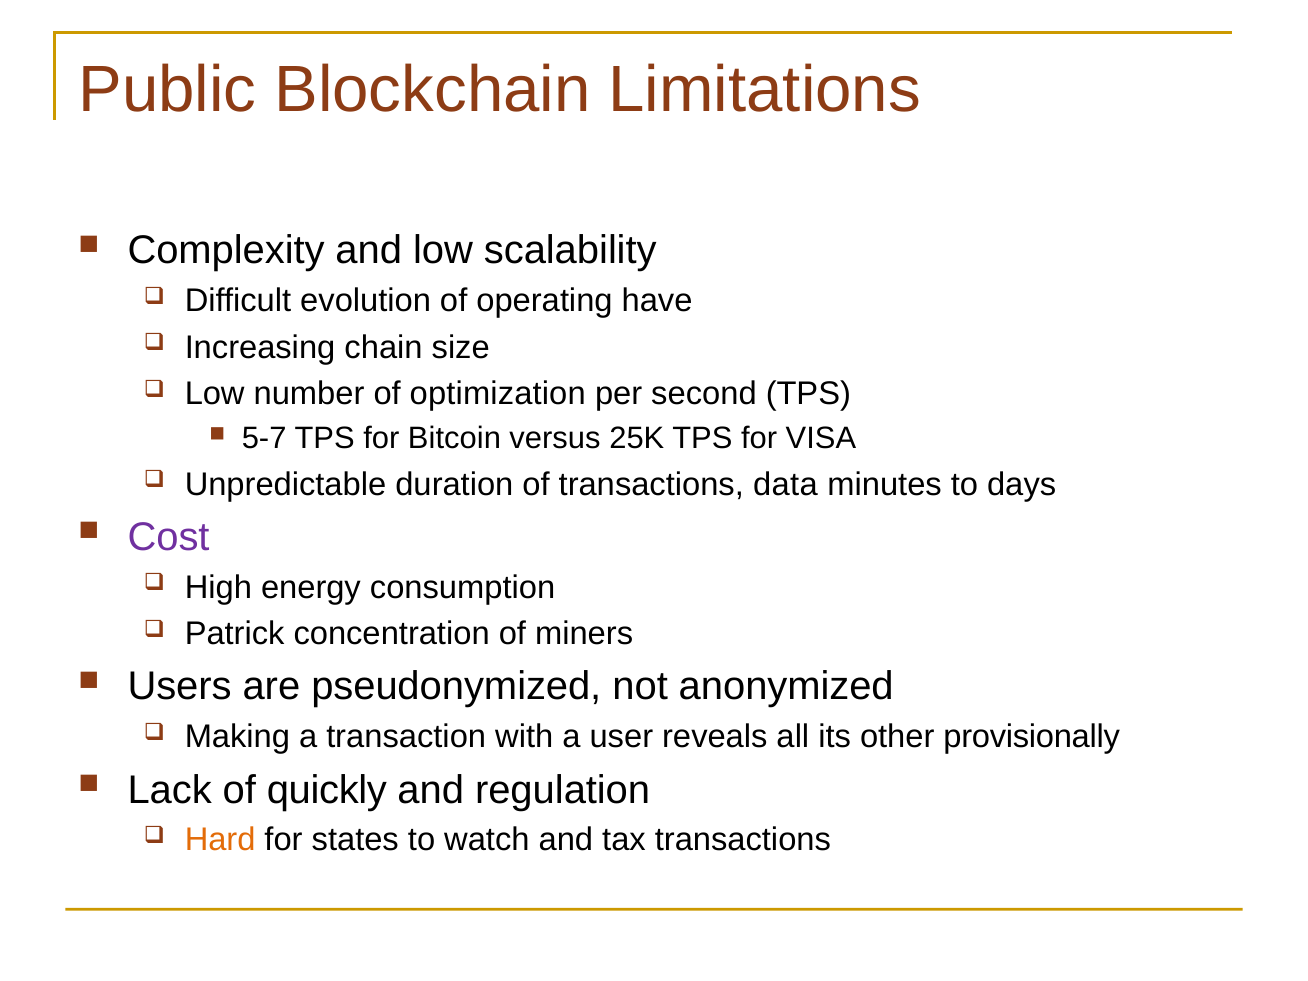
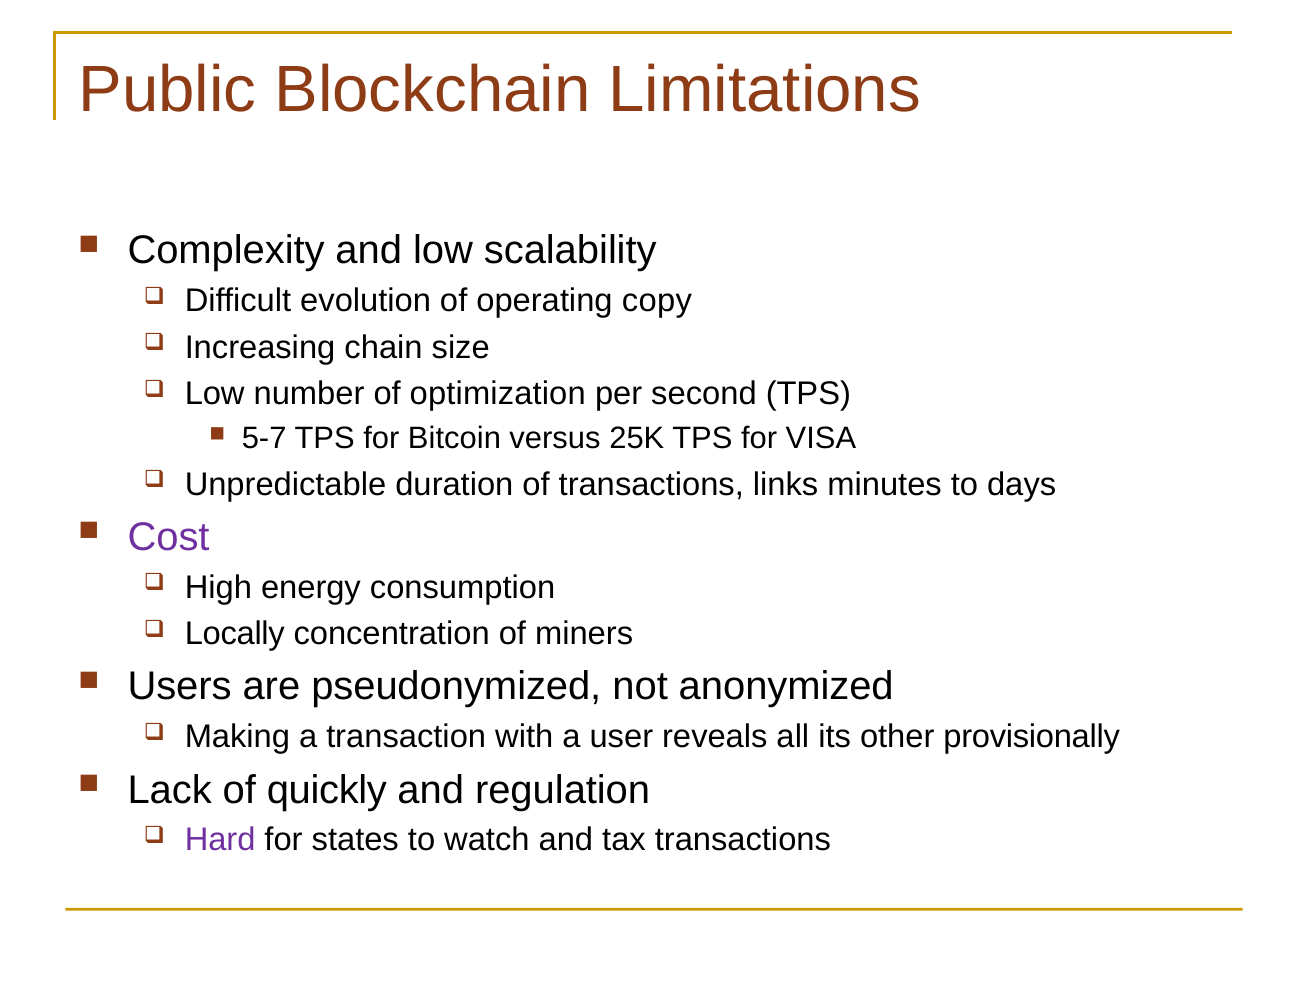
have: have -> copy
data: data -> links
Patrick: Patrick -> Locally
Hard colour: orange -> purple
